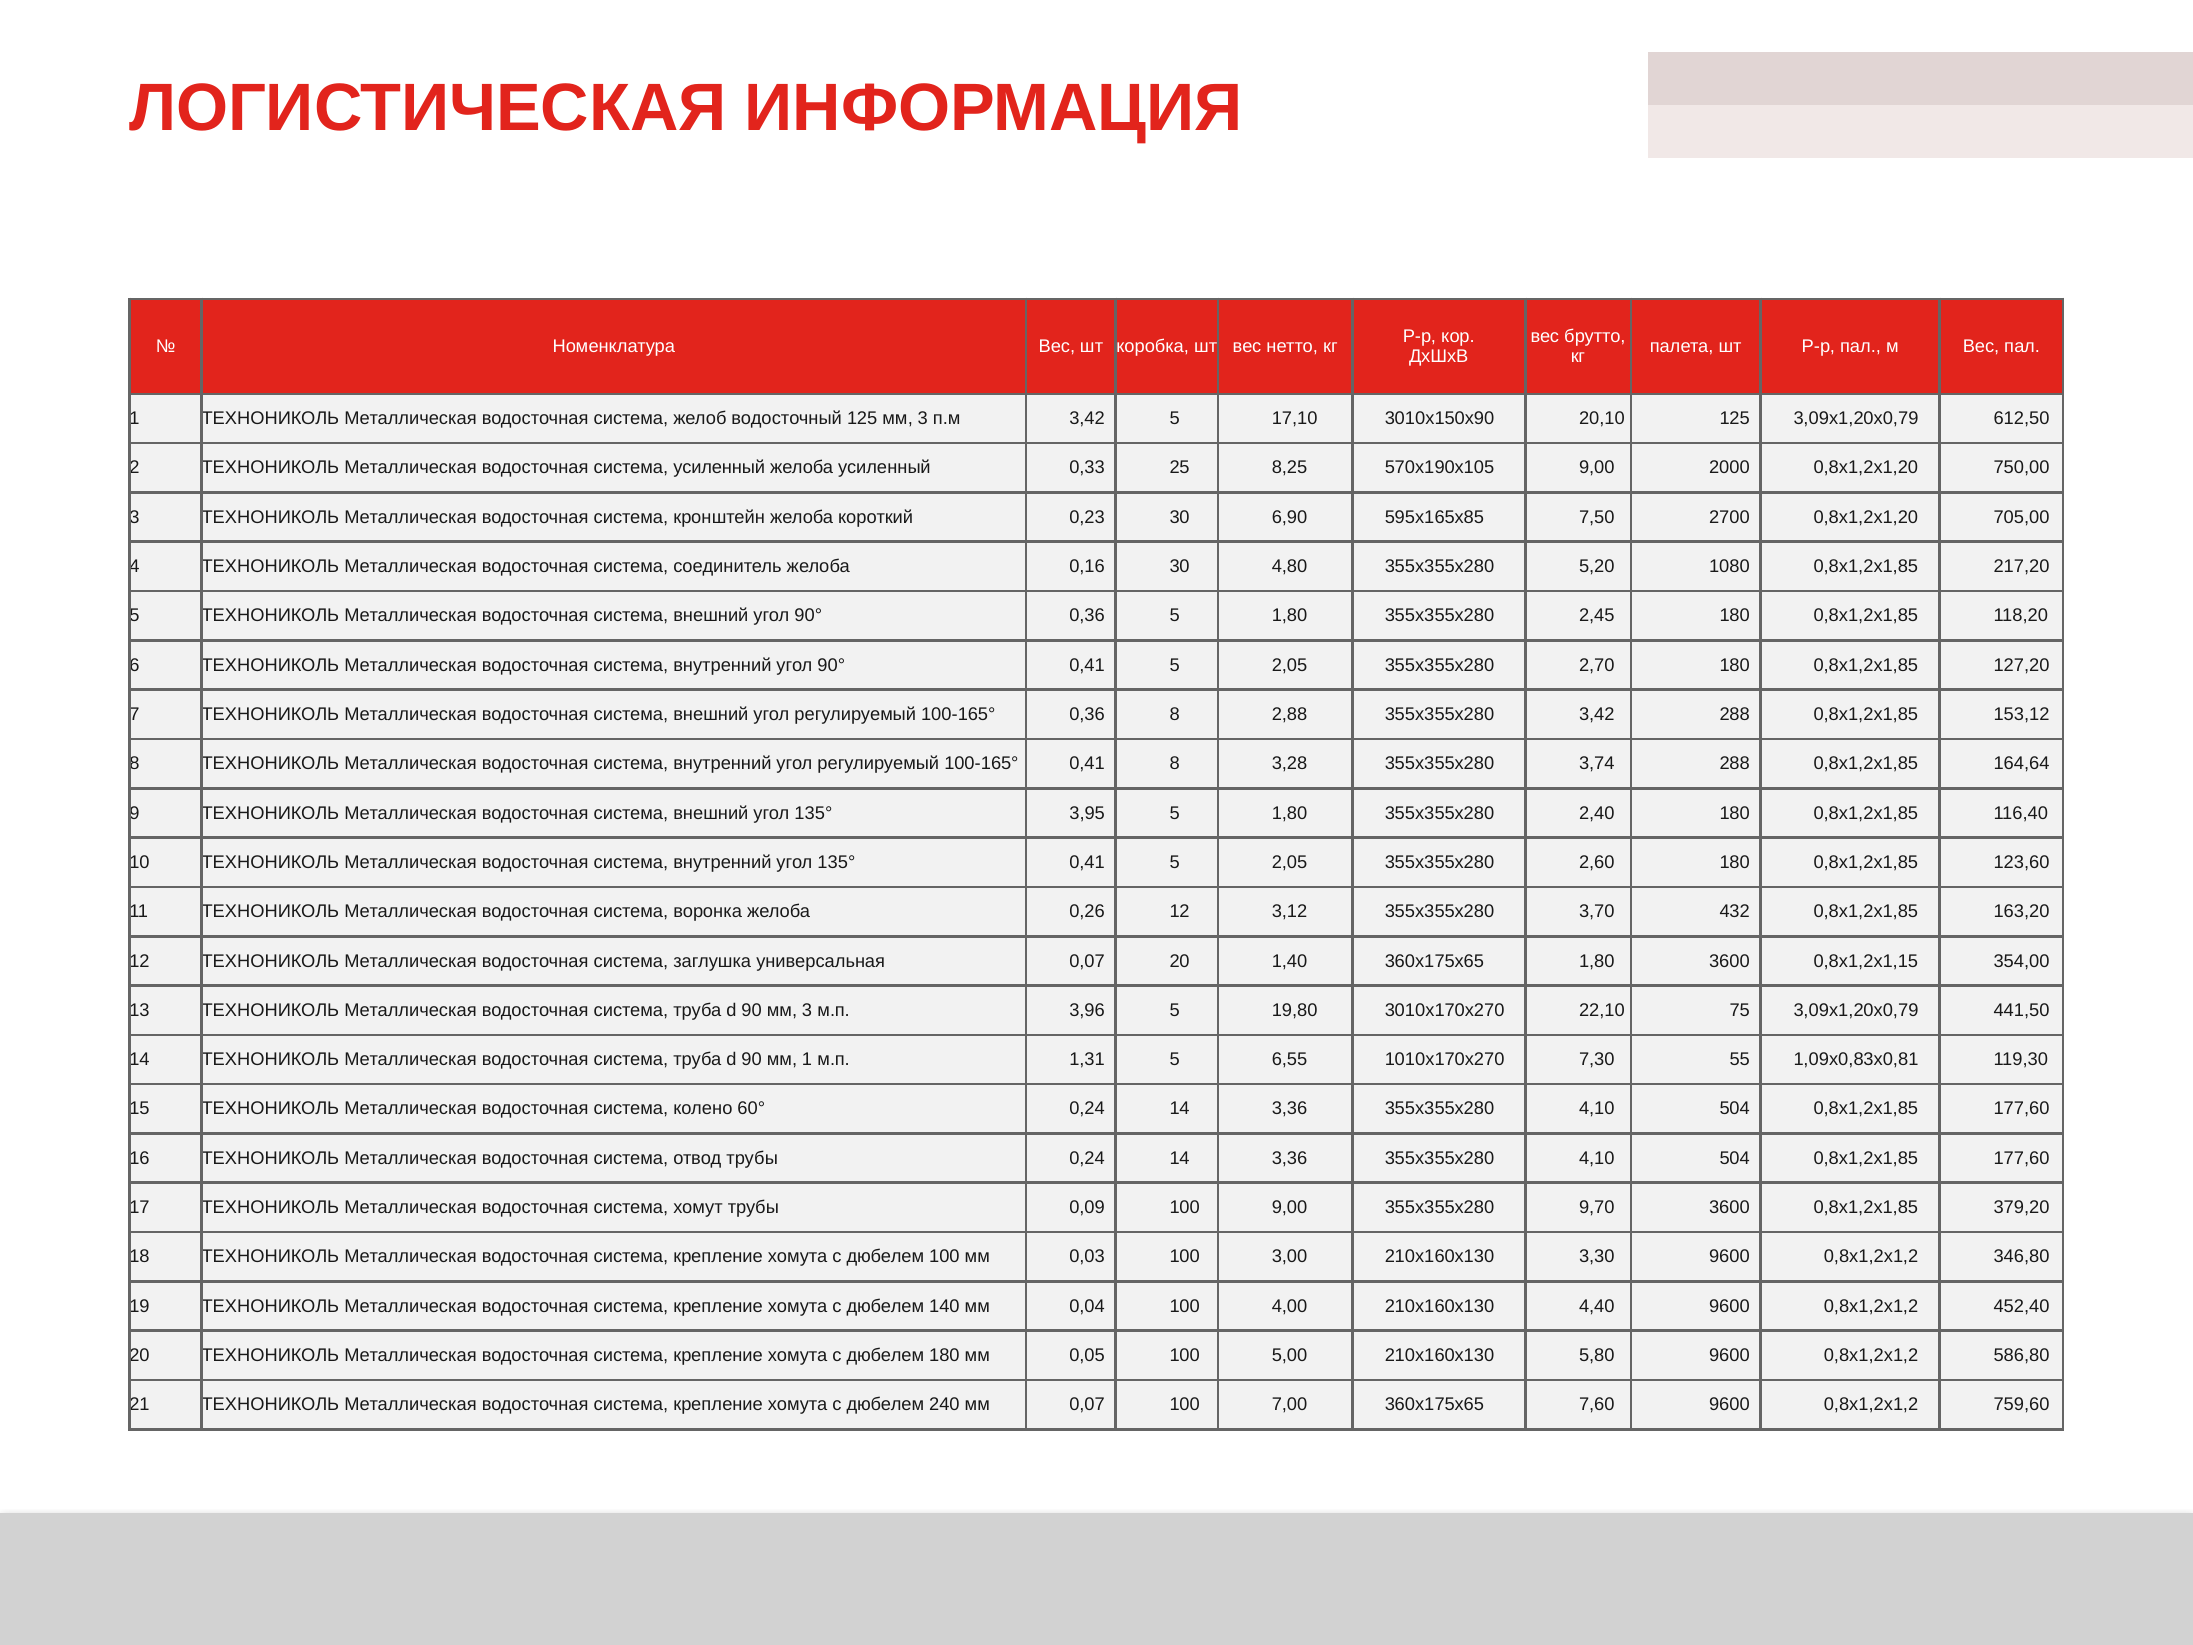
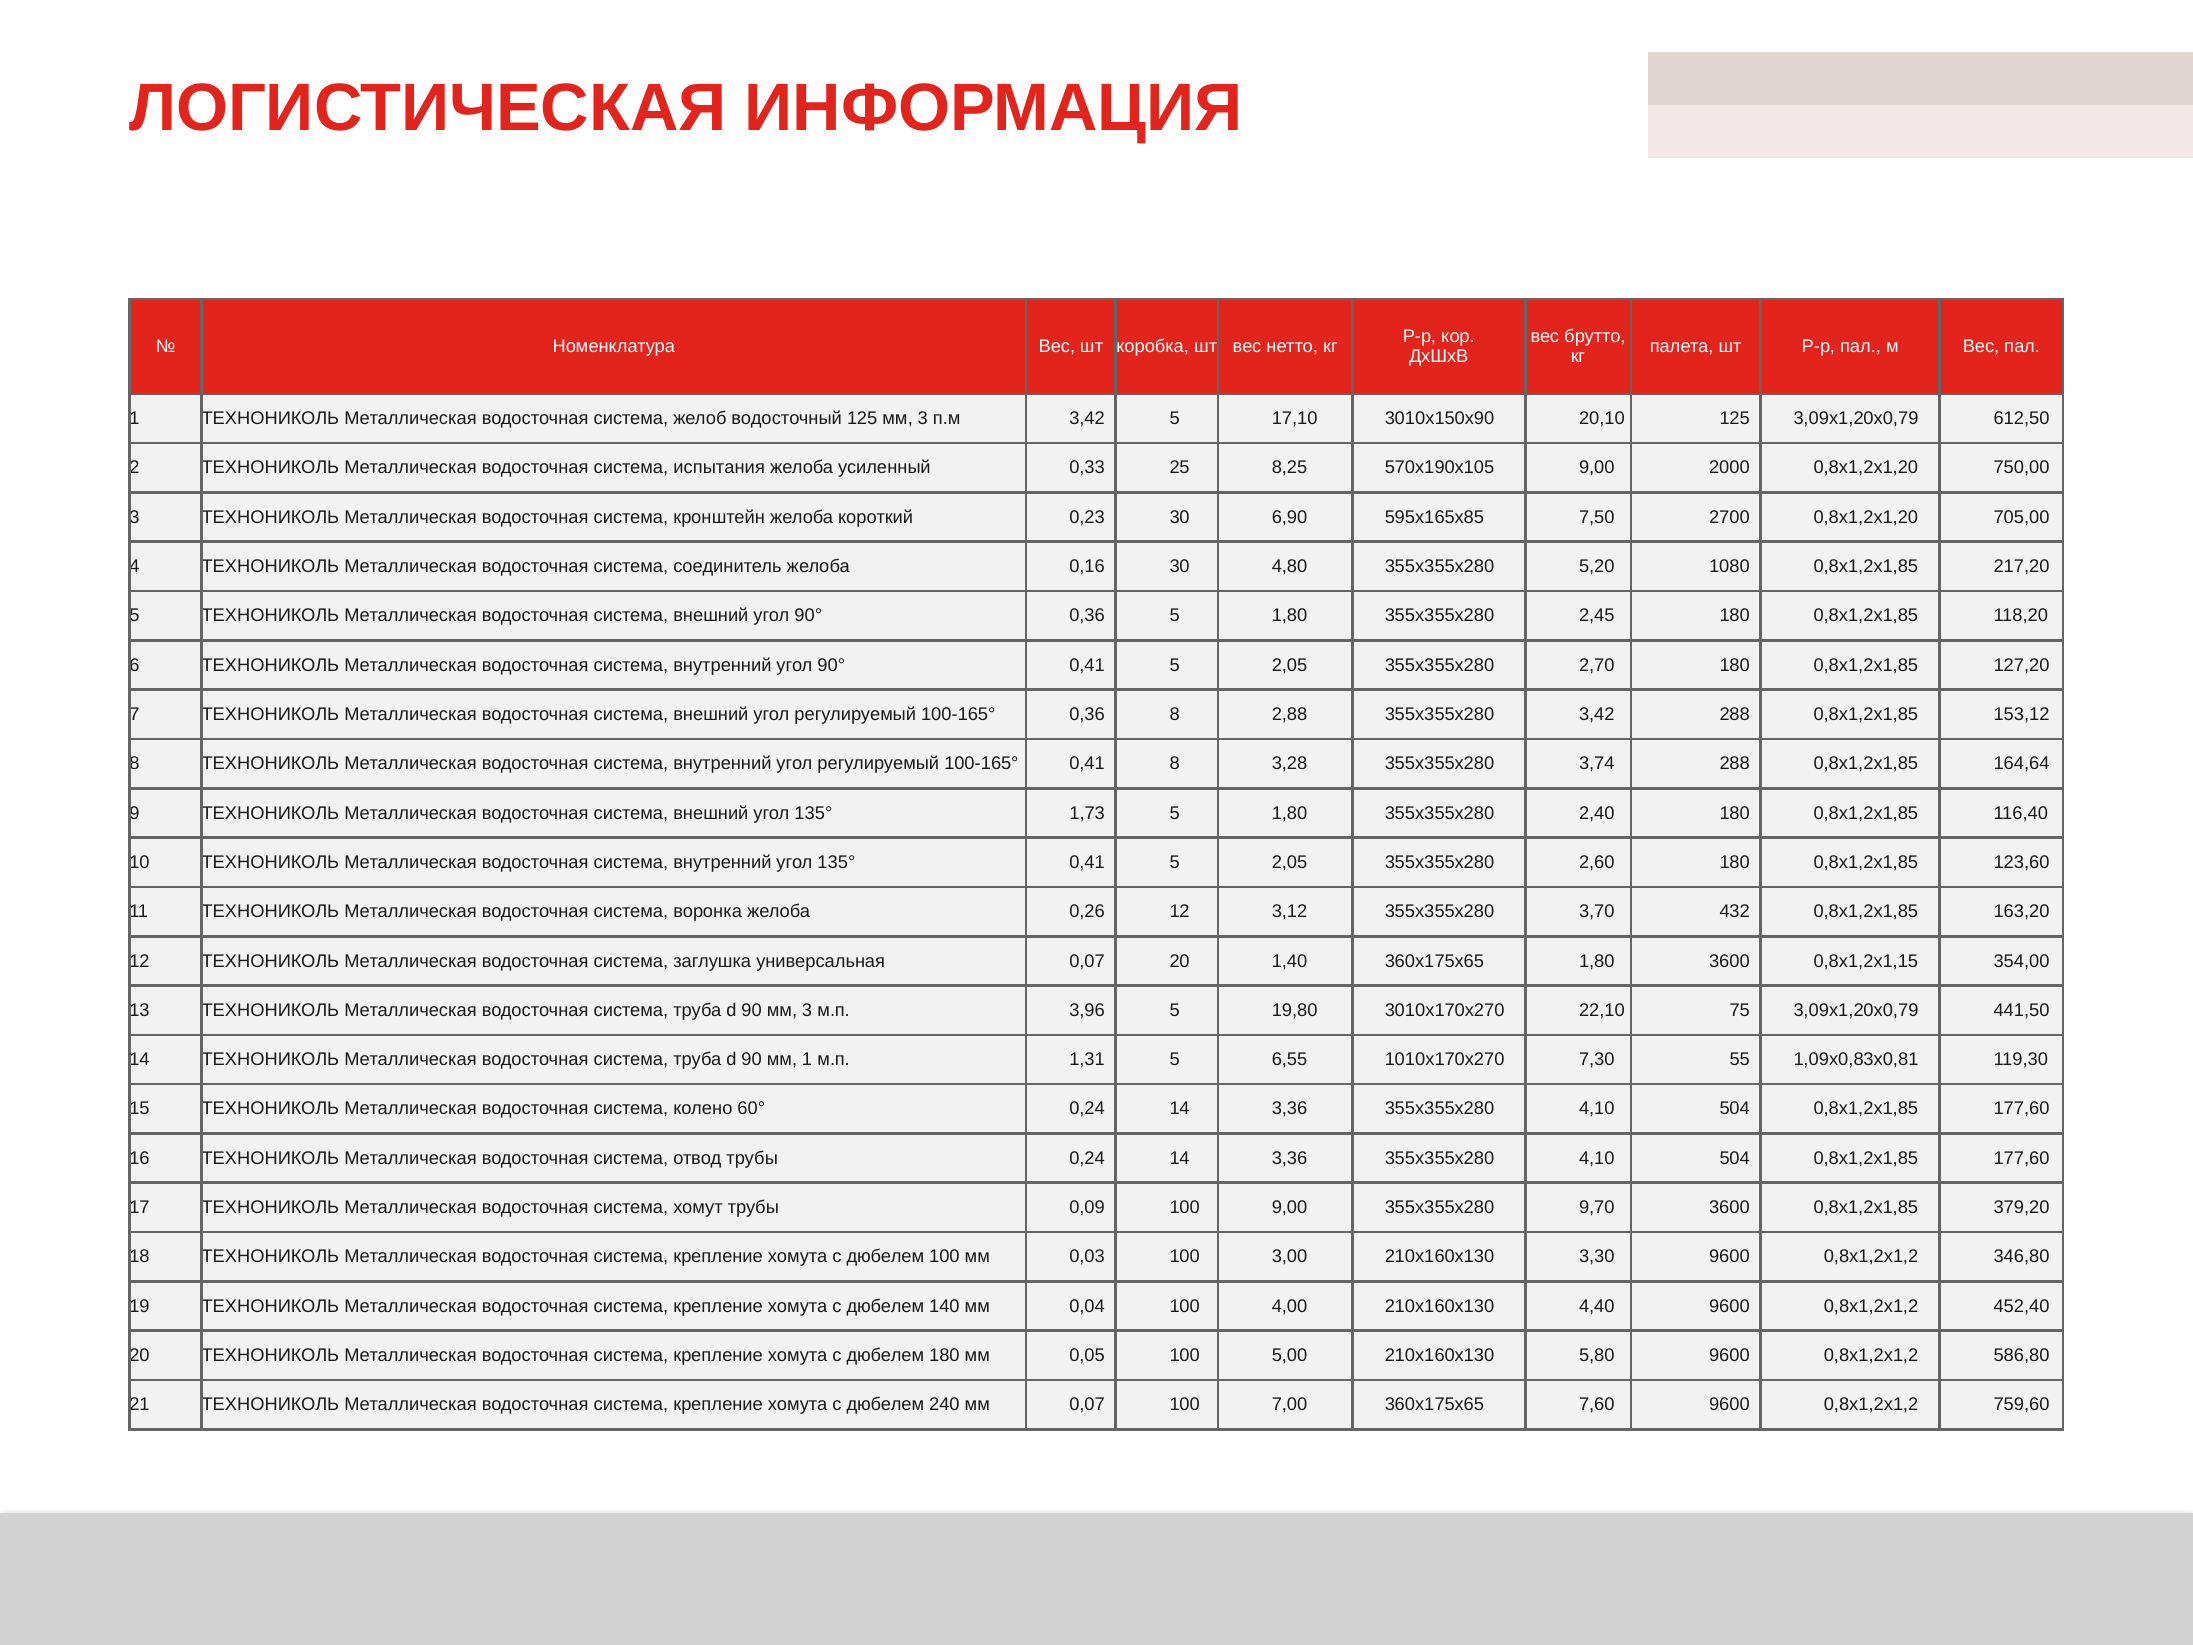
система усиленный: усиленный -> испытания
3,95: 3,95 -> 1,73
